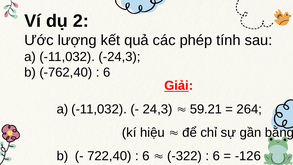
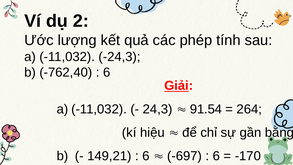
59.21: 59.21 -> 91.54
722,40: 722,40 -> 149,21
-322: -322 -> -697
-126: -126 -> -170
